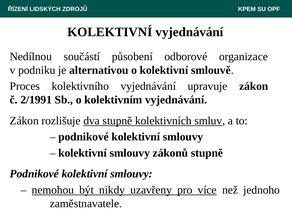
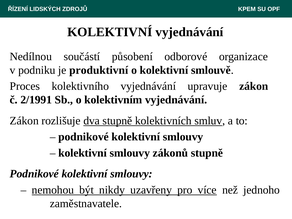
alternativou: alternativou -> produktivní
